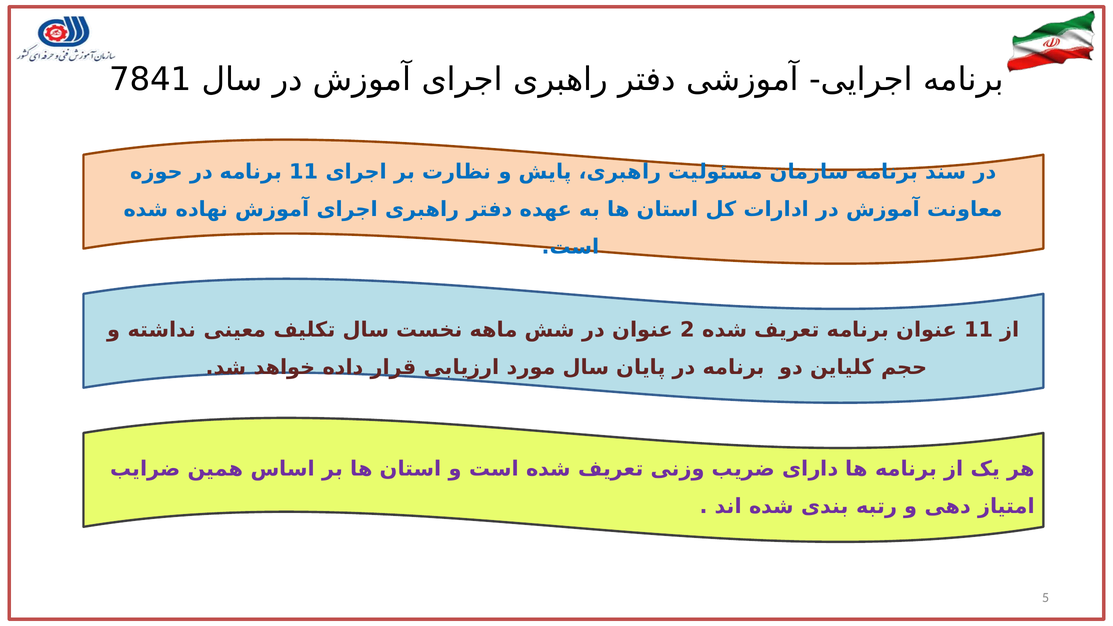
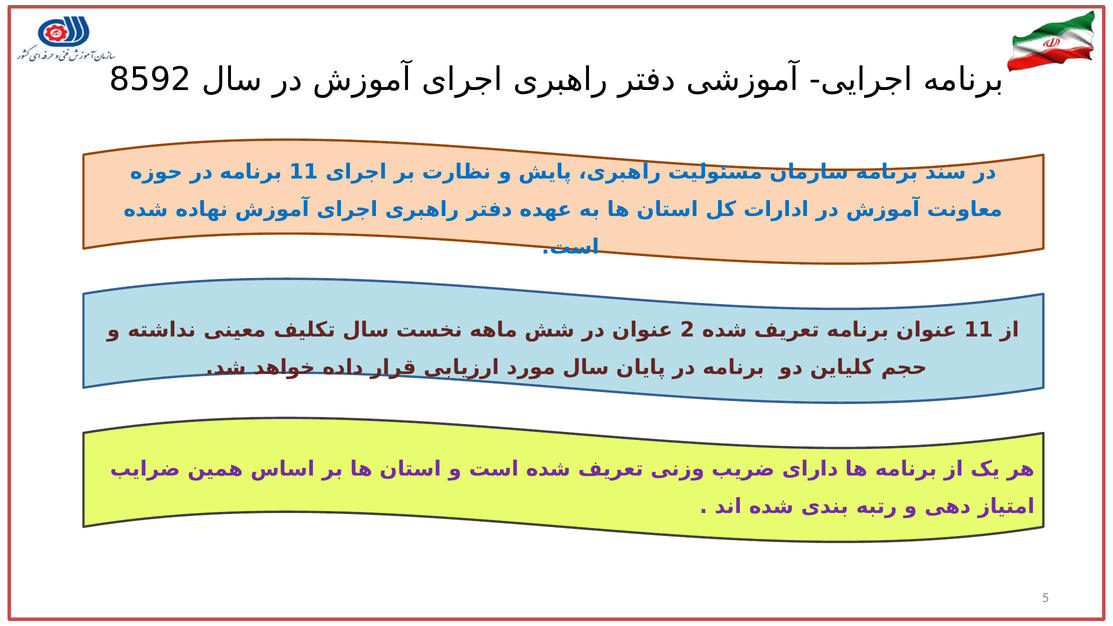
7841: 7841 -> 8592
